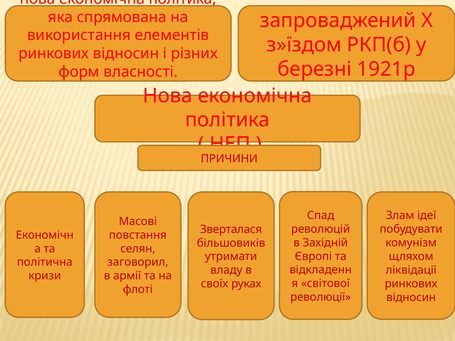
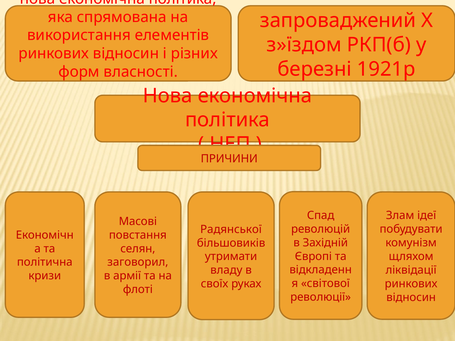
Зверталася: Зверталася -> Радянської
